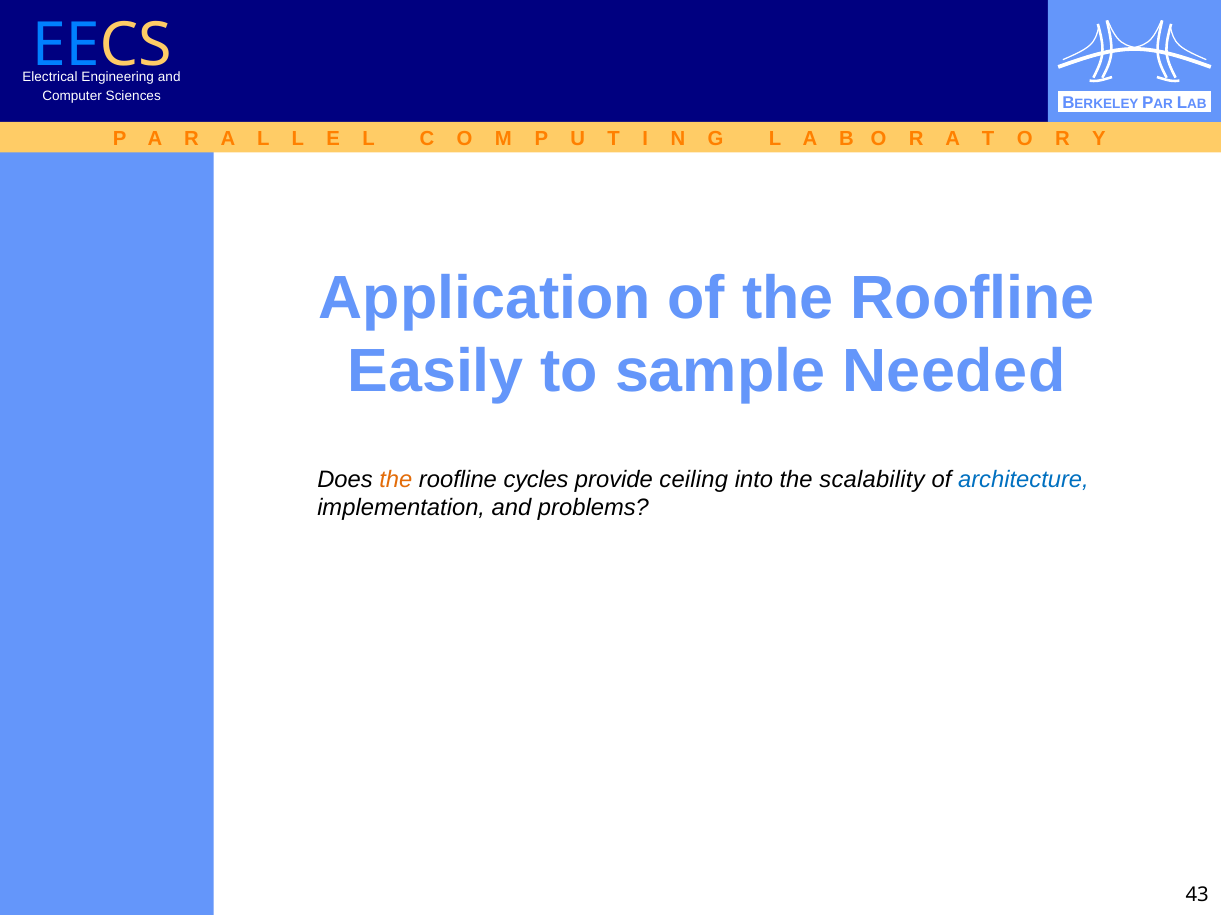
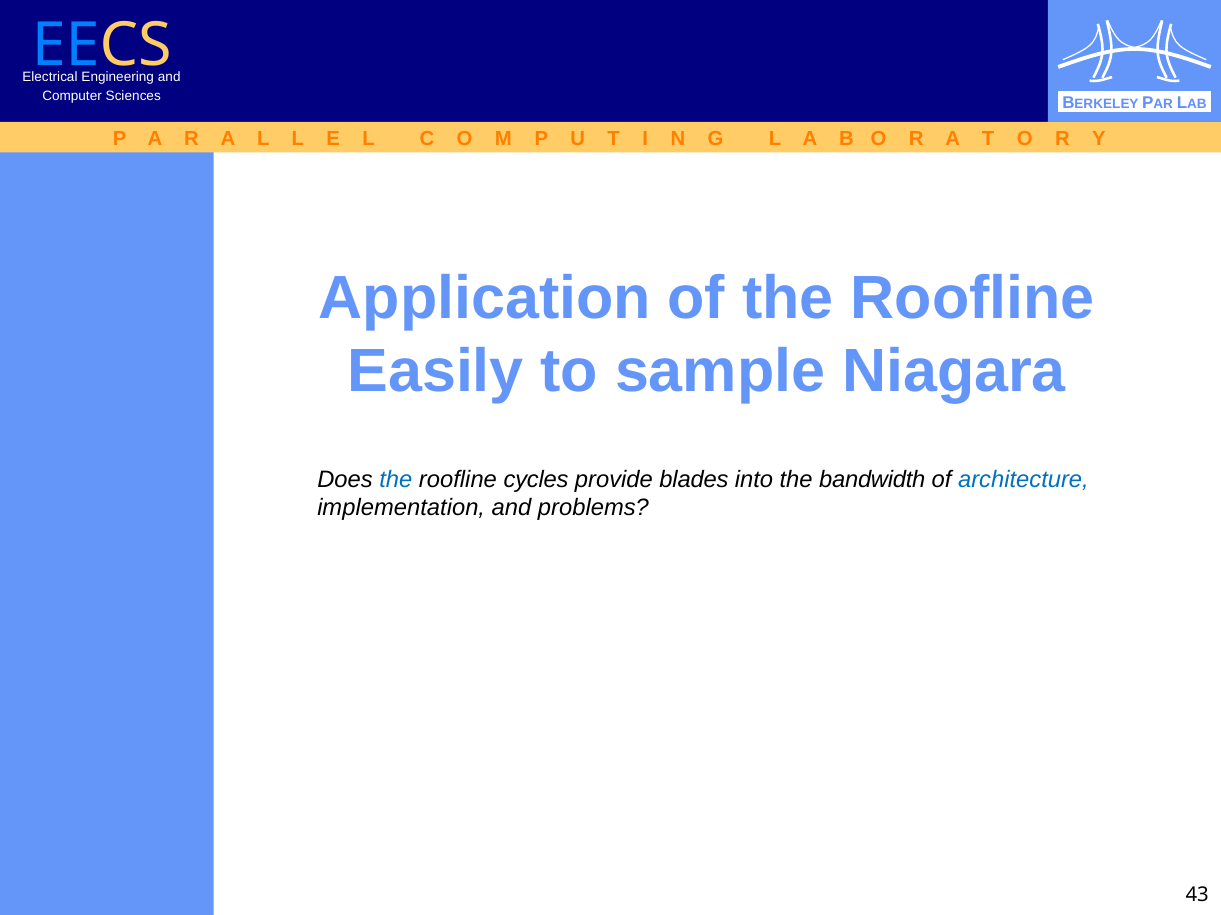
Needed: Needed -> Niagara
the at (396, 480) colour: orange -> blue
ceiling: ceiling -> blades
scalability: scalability -> bandwidth
